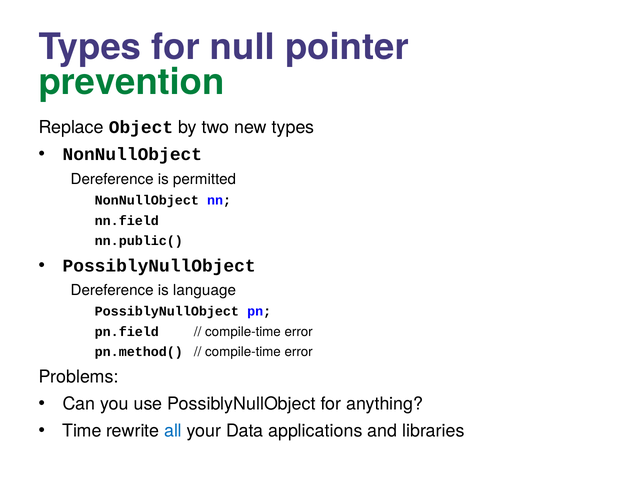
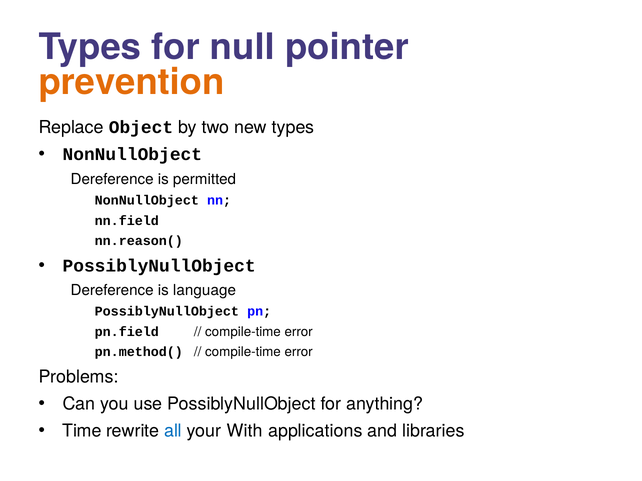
prevention colour: green -> orange
nn.public(: nn.public( -> nn.reason(
Data: Data -> With
